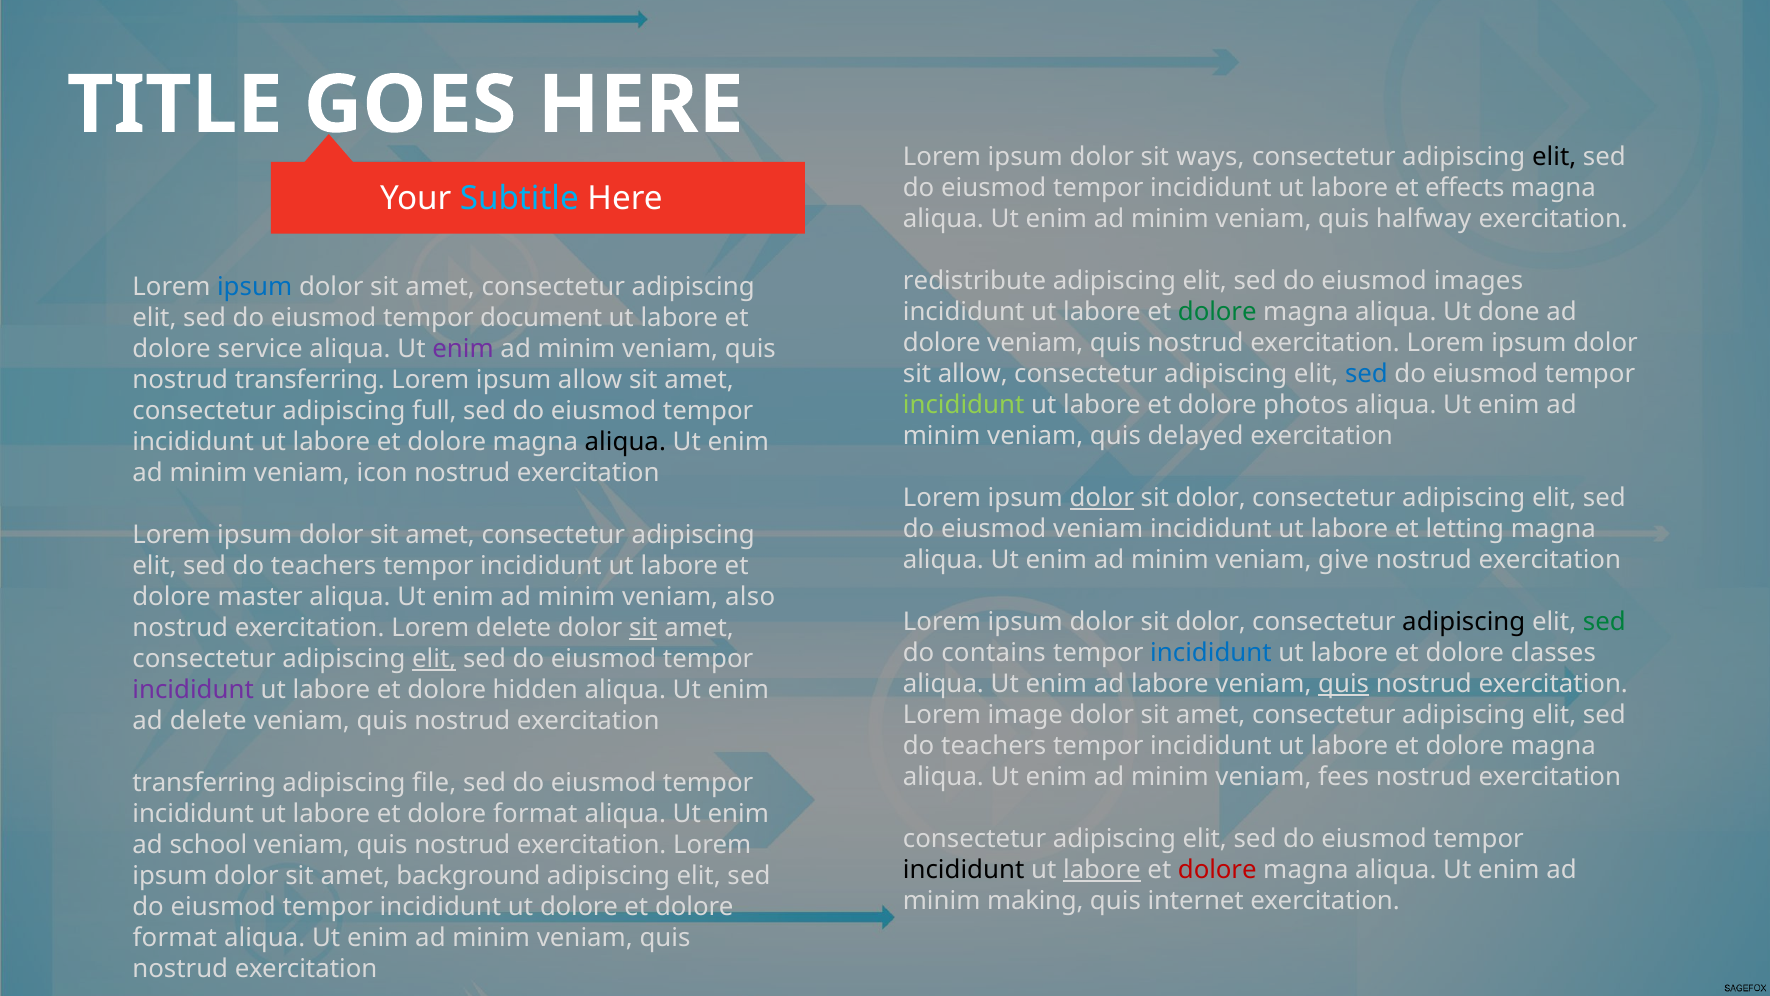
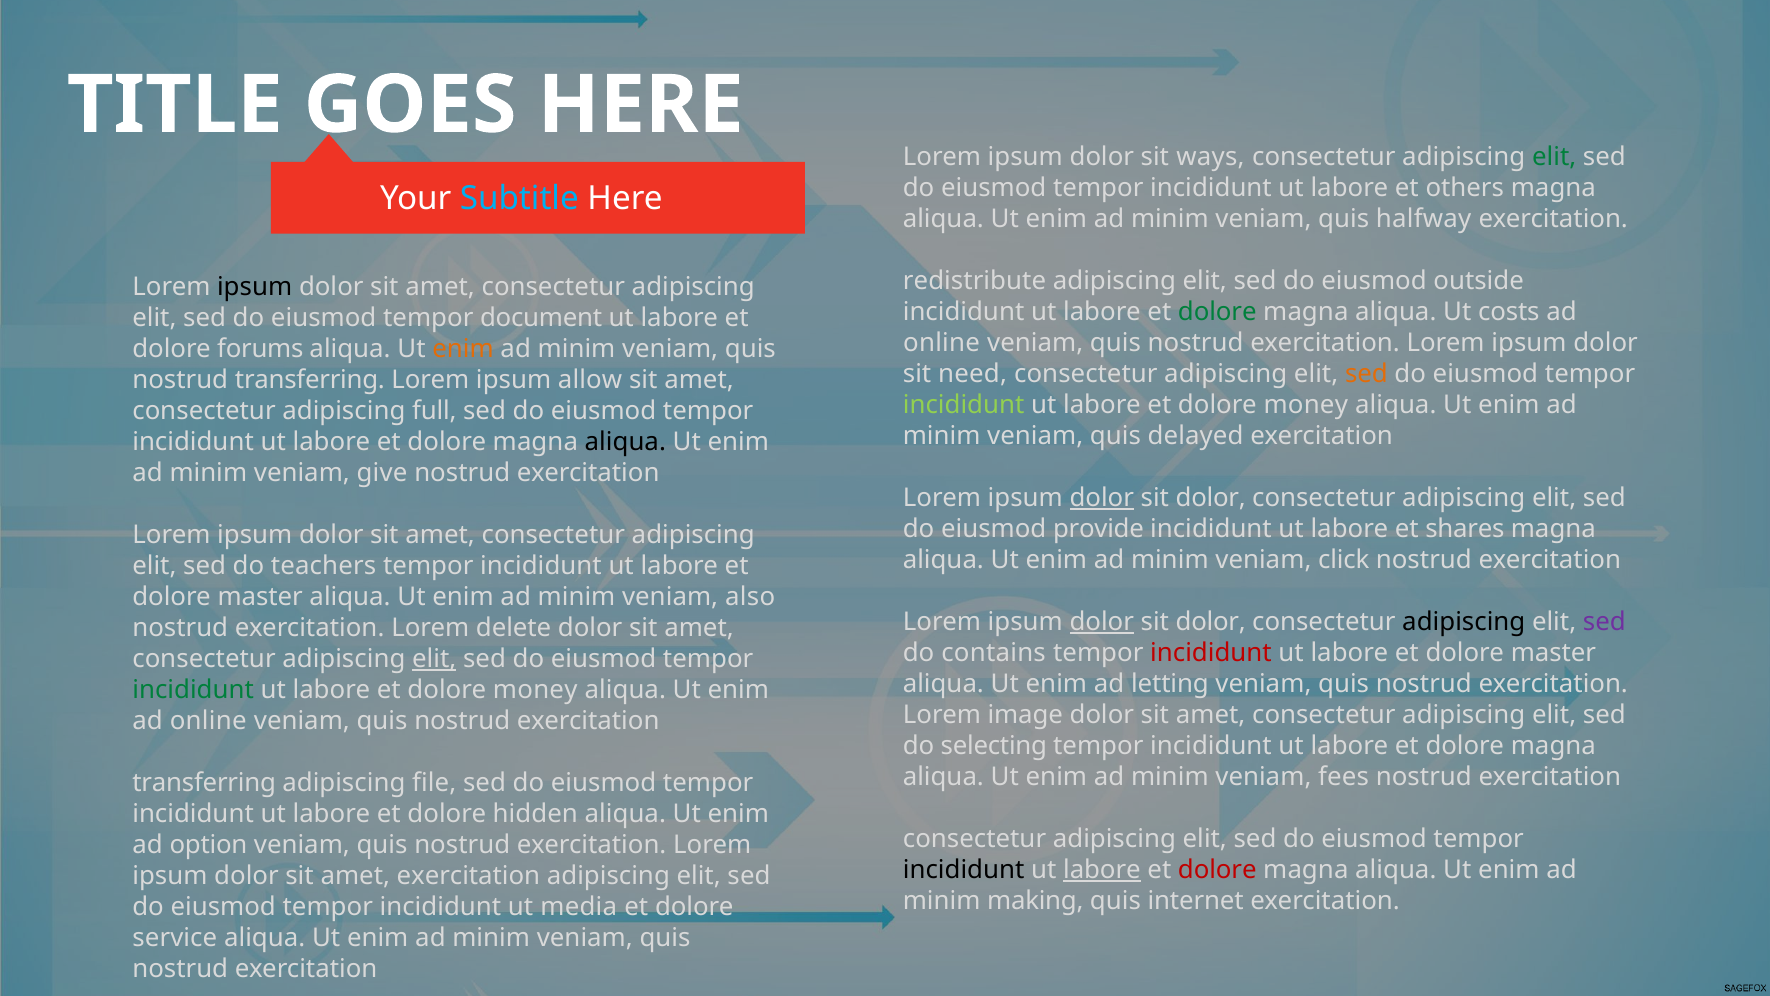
elit at (1554, 157) colour: black -> green
effects: effects -> others
images: images -> outside
ipsum at (255, 287) colour: blue -> black
done: done -> costs
dolore at (942, 343): dolore -> online
service: service -> forums
enim at (463, 349) colour: purple -> orange
sit allow: allow -> need
sed at (1366, 374) colour: blue -> orange
photos at (1306, 405): photos -> money
icon: icon -> give
eiusmod veniam: veniam -> provide
letting: letting -> shares
give: give -> click
dolor at (1102, 622) underline: none -> present
sed at (1604, 622) colour: green -> purple
sit at (643, 627) underline: present -> none
incididunt at (1211, 653) colour: blue -> red
classes at (1553, 653): classes -> master
ad labore: labore -> letting
quis at (1344, 684) underline: present -> none
incididunt at (193, 689) colour: purple -> green
hidden at (535, 689): hidden -> money
delete at (208, 720): delete -> online
teachers at (994, 746): teachers -> selecting
labore et dolore format: format -> hidden
school: school -> option
amet background: background -> exercitation
ut dolore: dolore -> media
format at (175, 937): format -> service
